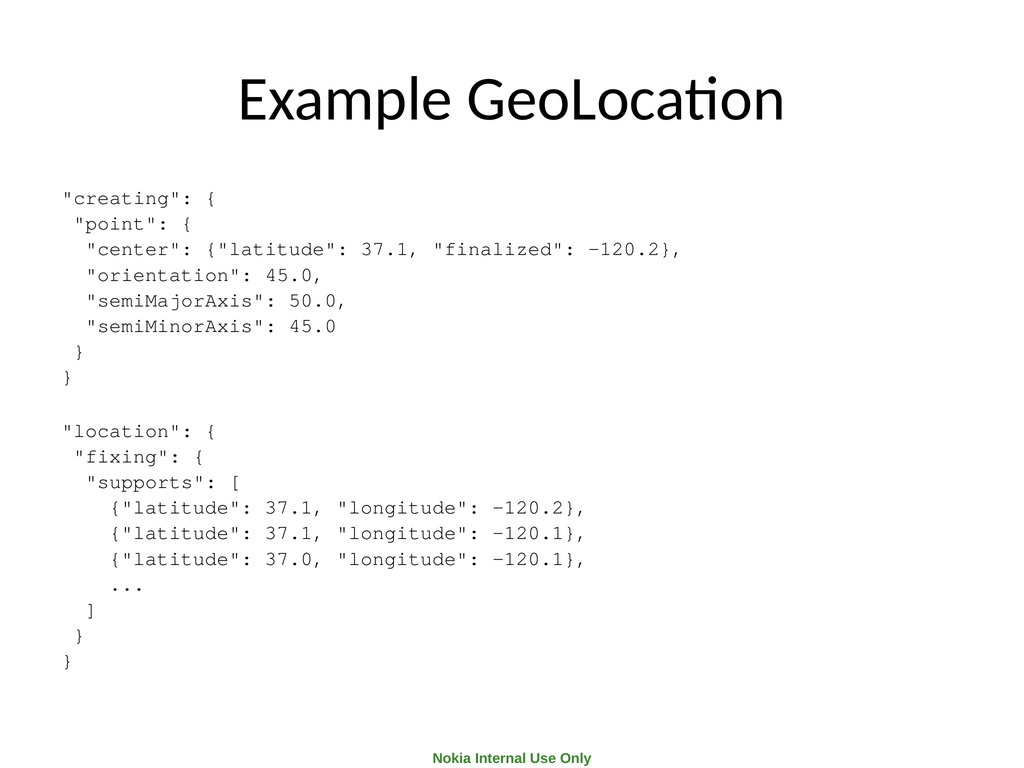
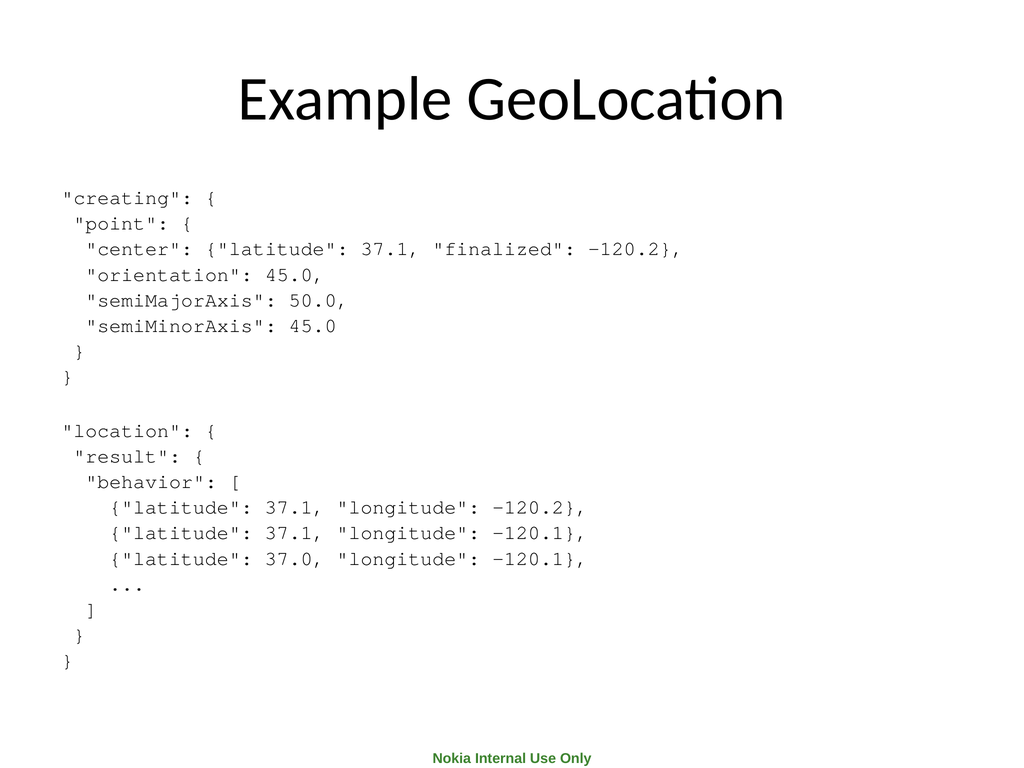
fixing: fixing -> result
supports: supports -> behavior
